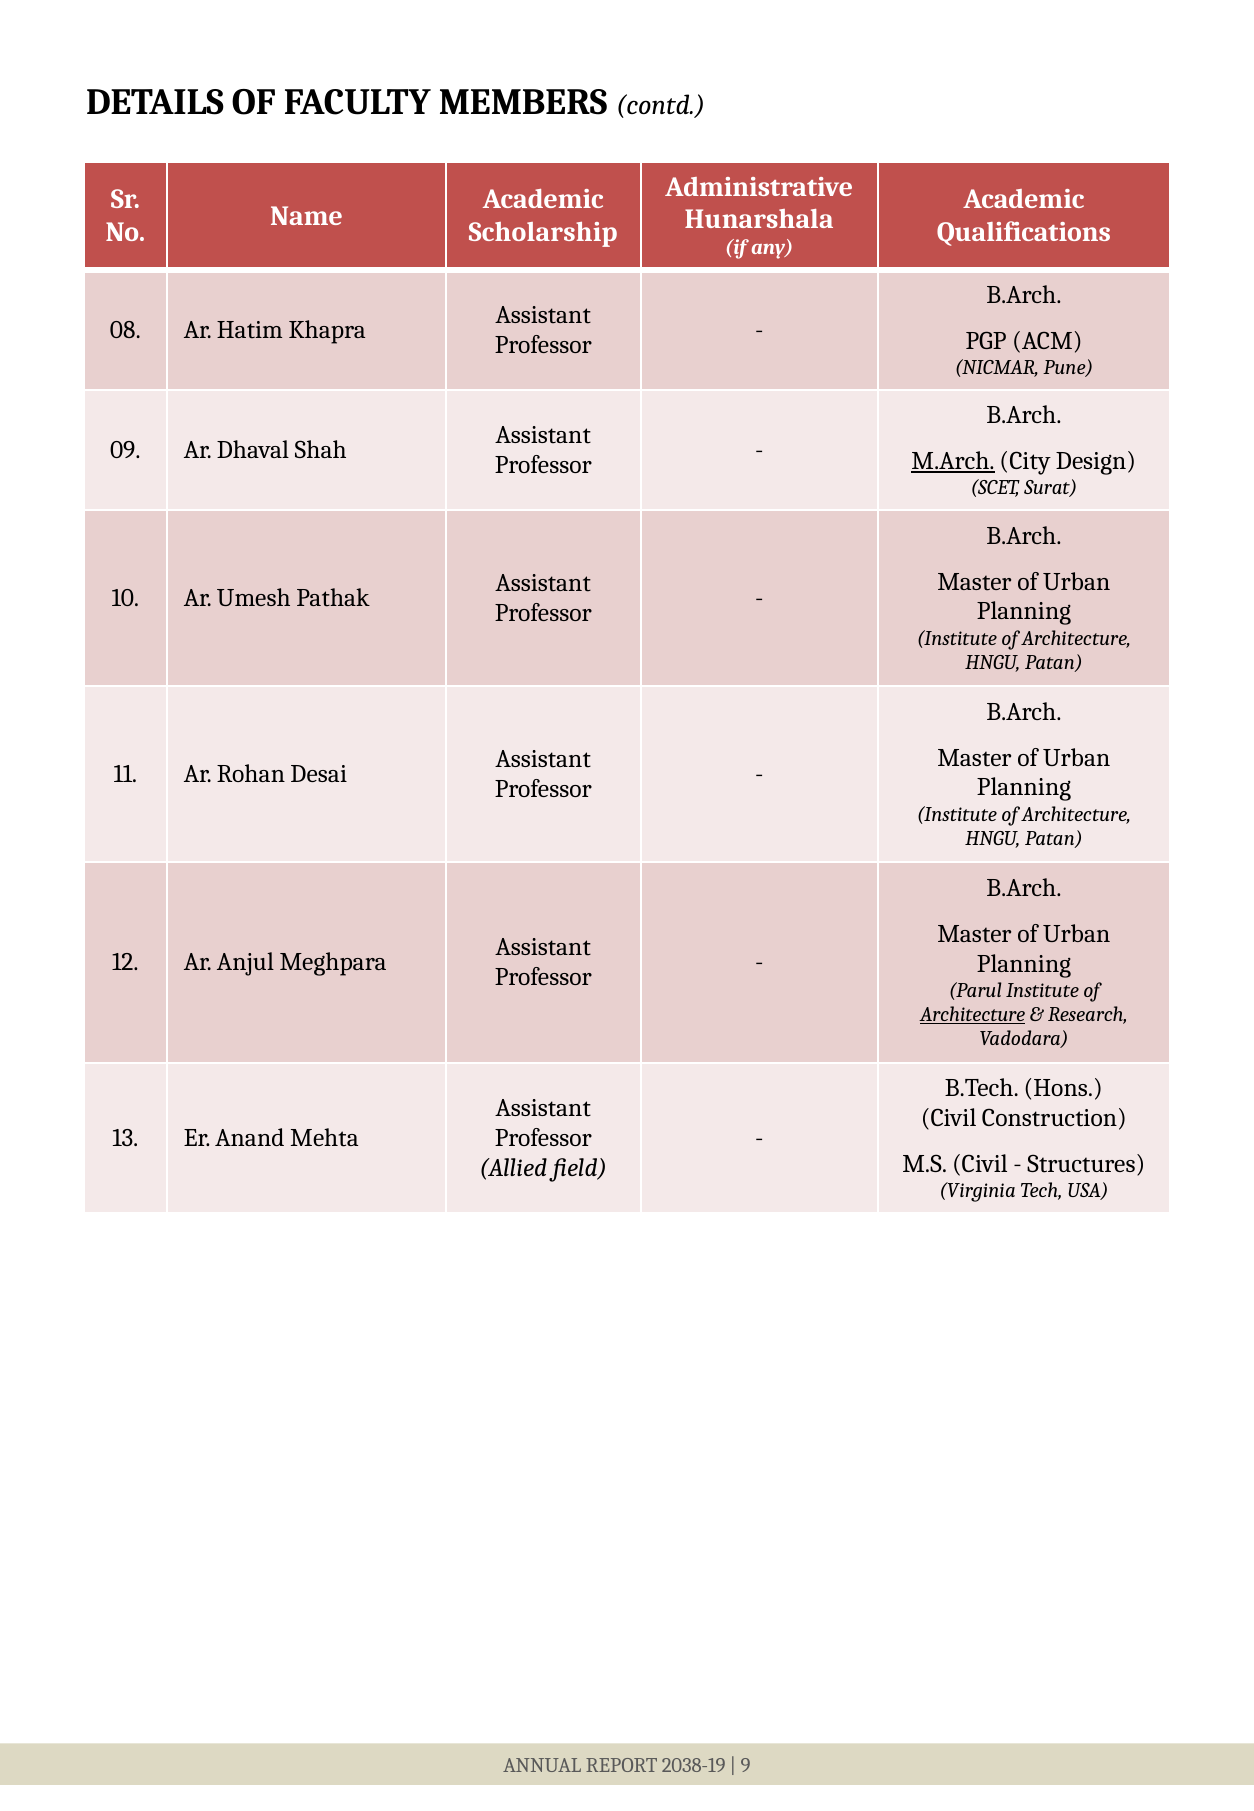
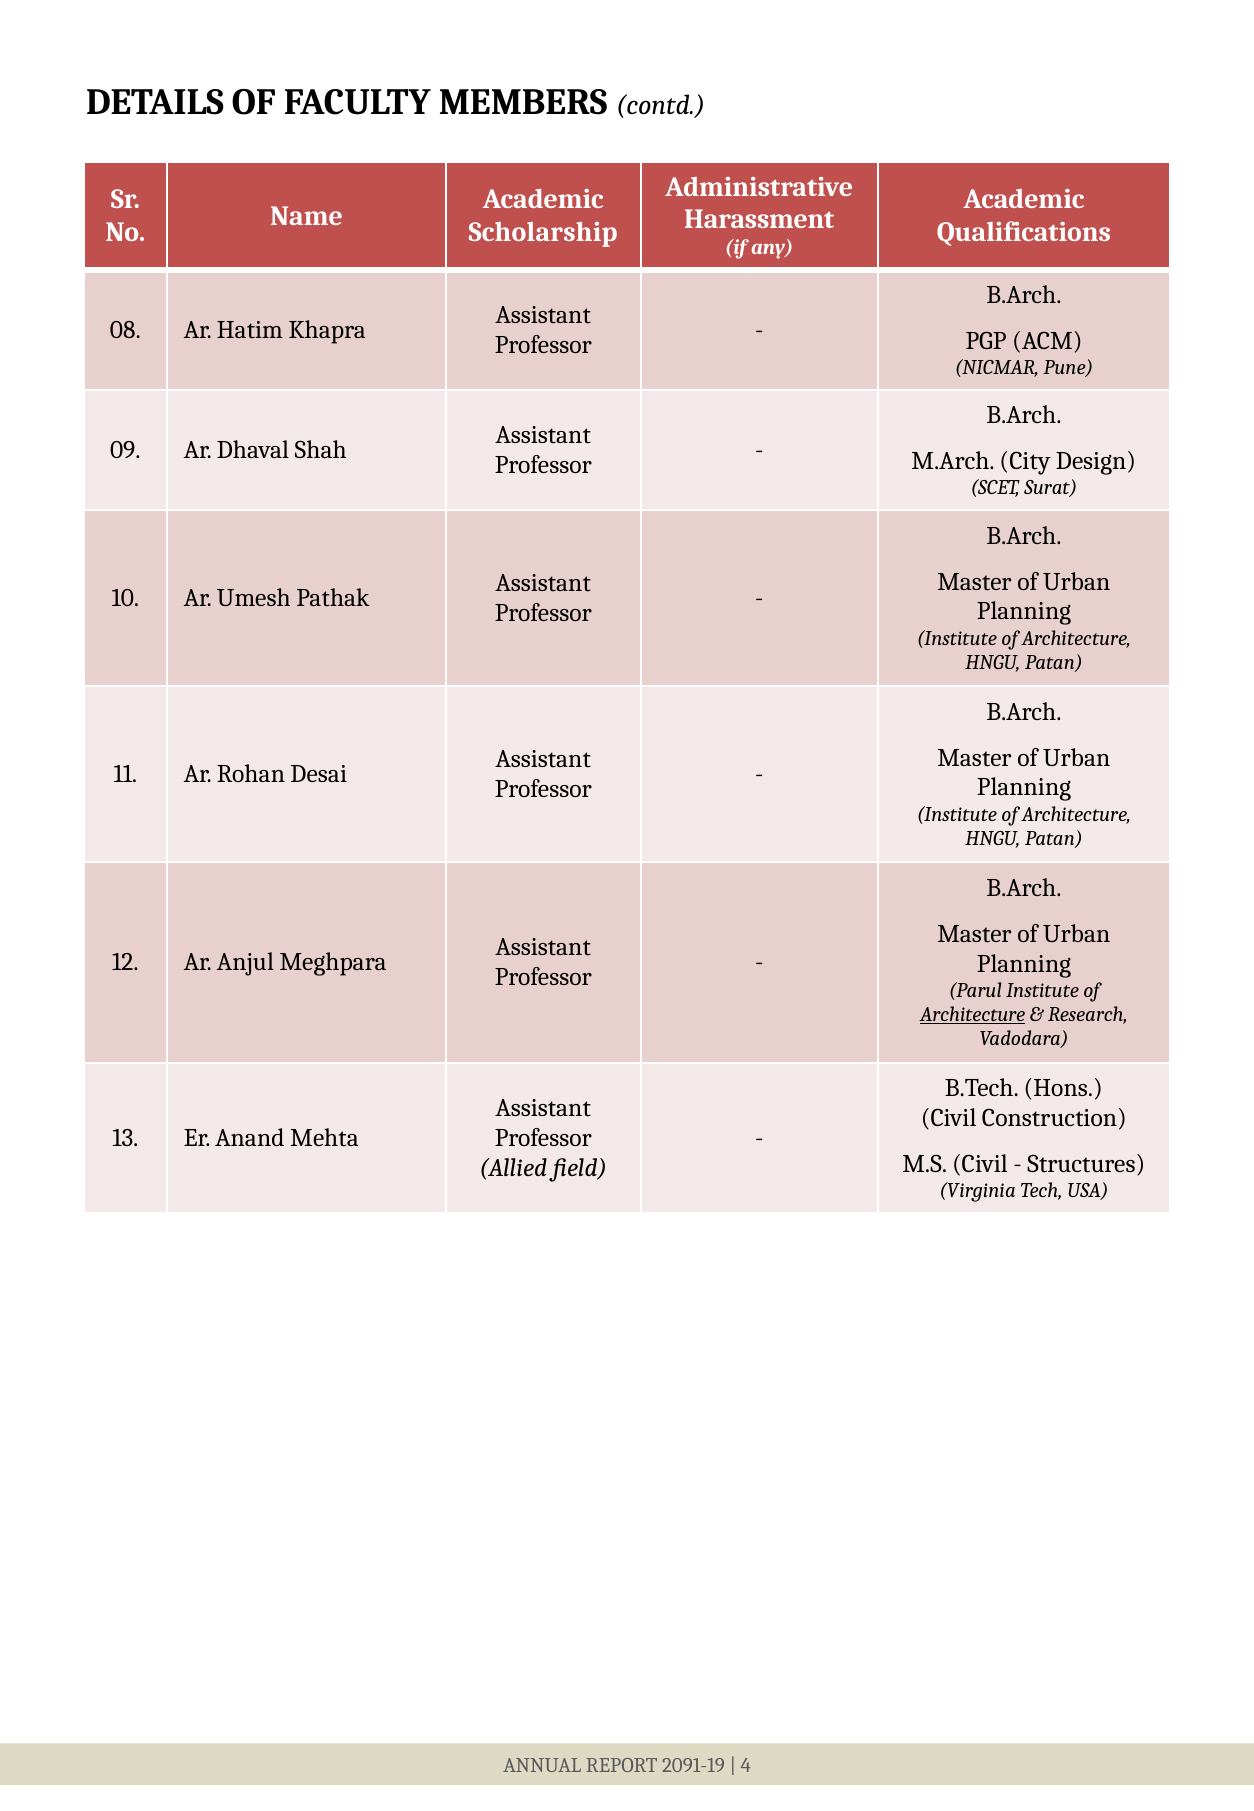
Hunarshala: Hunarshala -> Harassment
M.Arch underline: present -> none
2038-19: 2038-19 -> 2091-19
9: 9 -> 4
